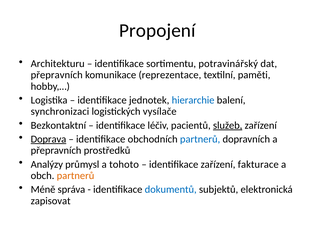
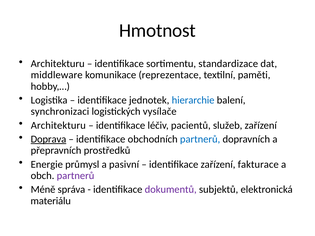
Propojení: Propojení -> Hmotnost
potravinářský: potravinářský -> standardizace
přepravních at (57, 75): přepravních -> middleware
Bezkontaktní at (58, 125): Bezkontaktní -> Architekturu
služeb underline: present -> none
Analýzy: Analýzy -> Energie
tohoto: tohoto -> pasivní
partnerů at (76, 176) colour: orange -> purple
dokumentů colour: blue -> purple
zapisovat: zapisovat -> materiálu
